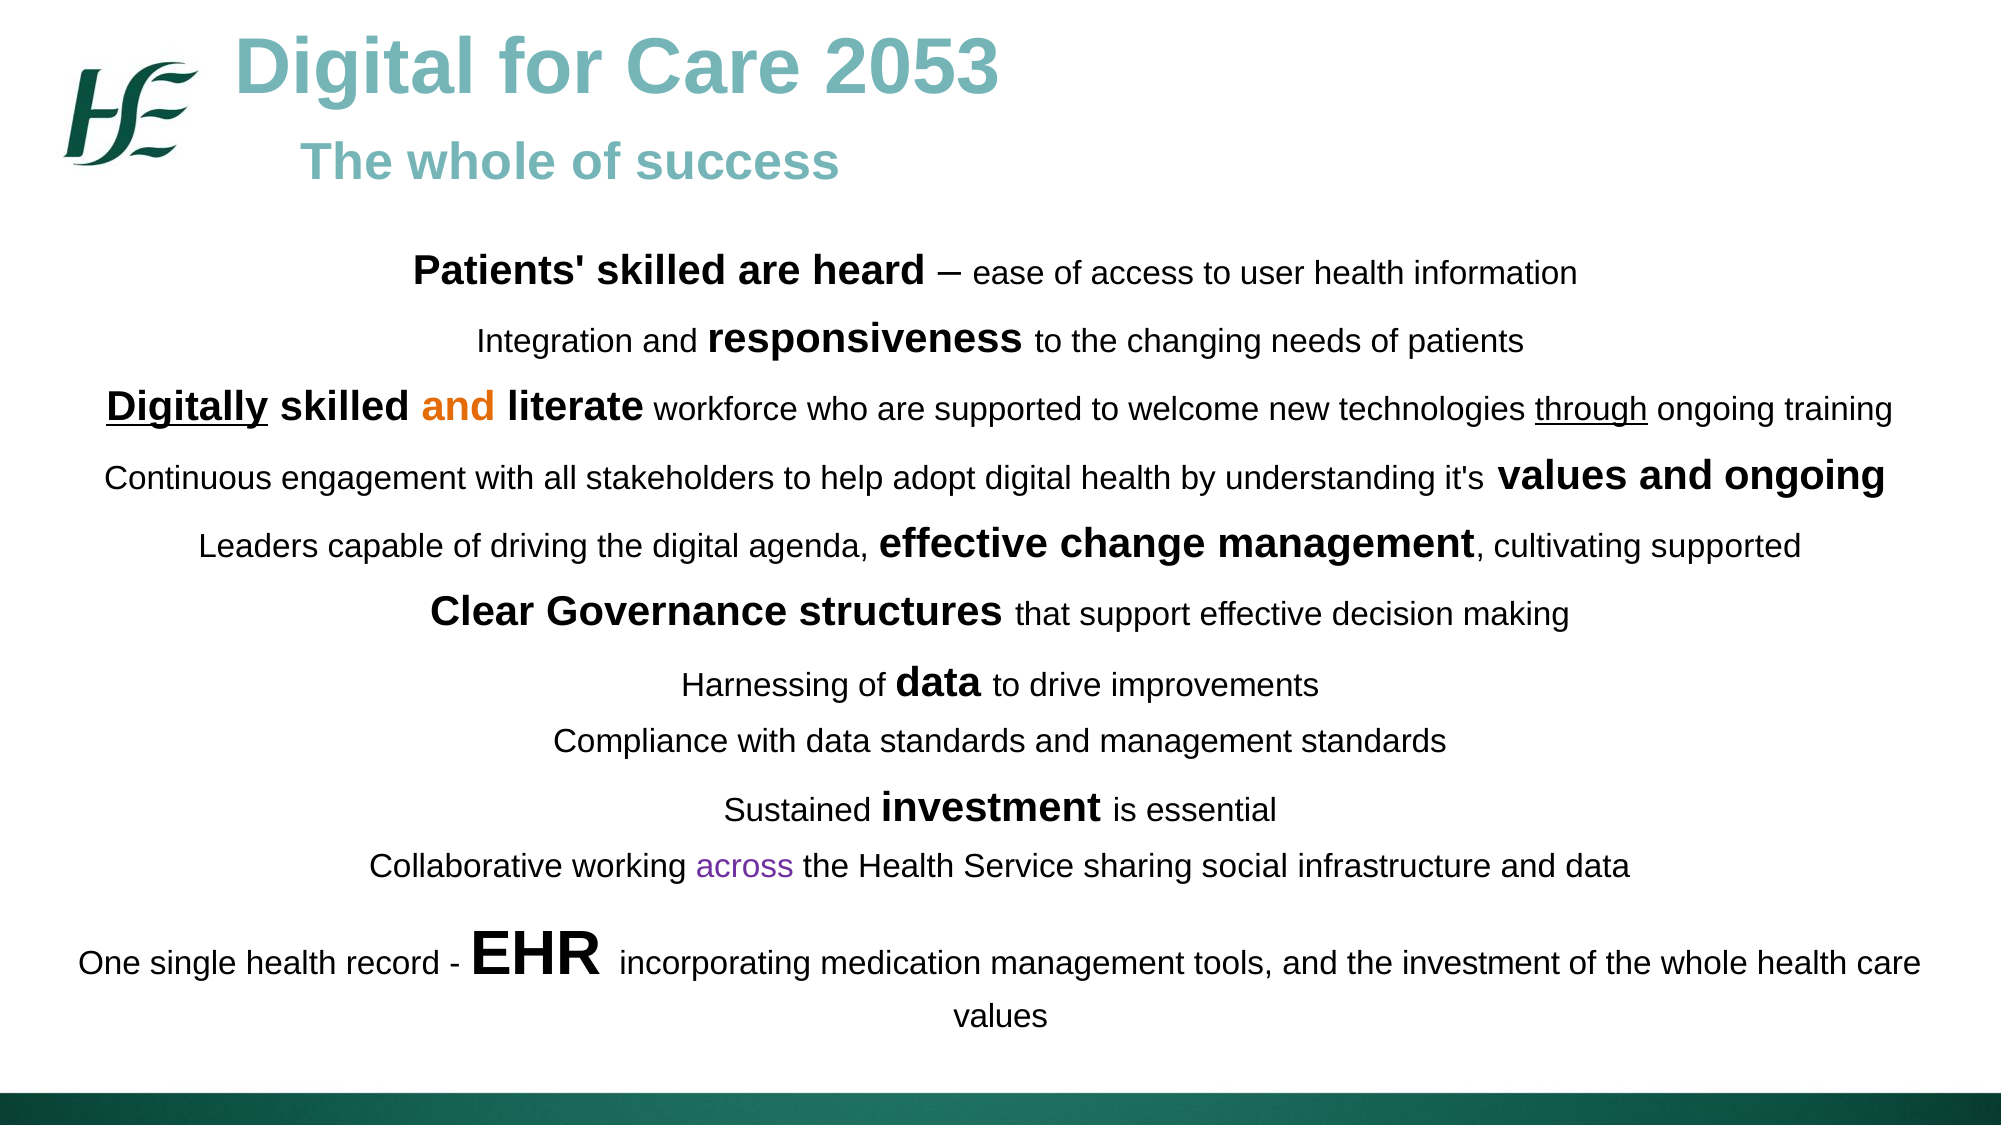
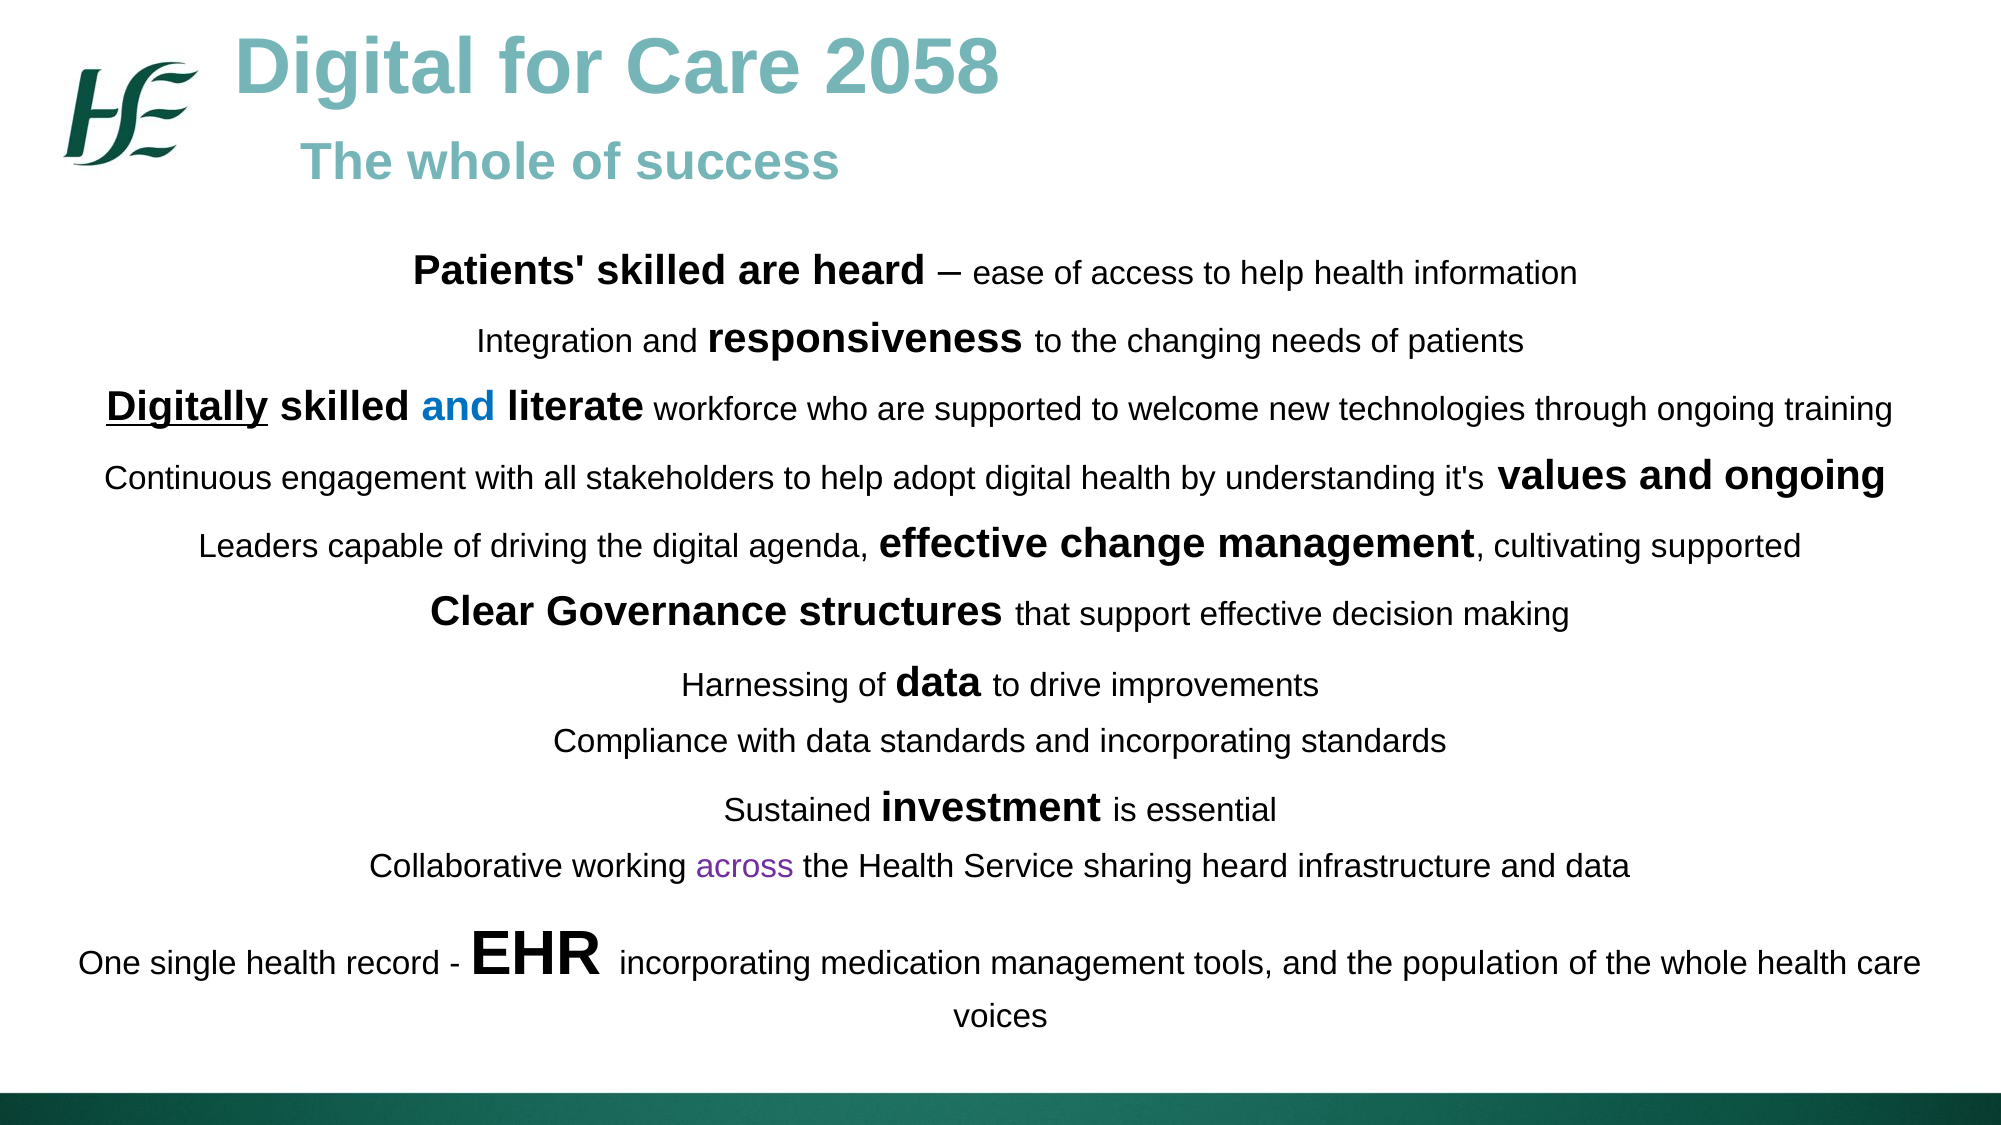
2053: 2053 -> 2058
access to user: user -> help
and at (459, 407) colour: orange -> blue
through underline: present -> none
and management: management -> incorporating
sharing social: social -> heard
the investment: investment -> population
values at (1001, 1017): values -> voices
